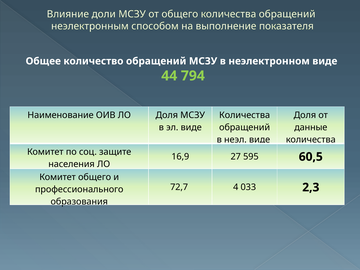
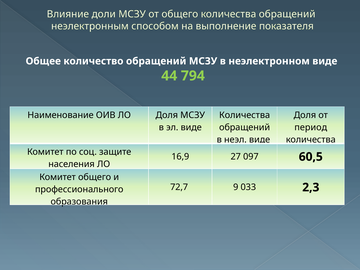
данные: данные -> период
595: 595 -> 097
4: 4 -> 9
